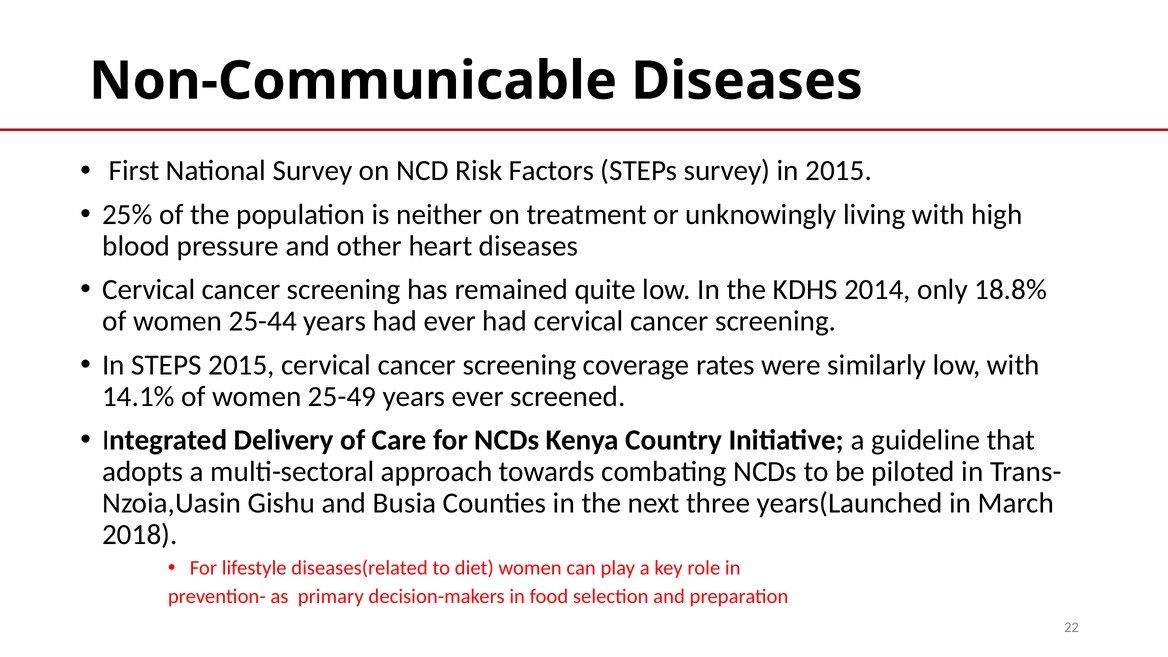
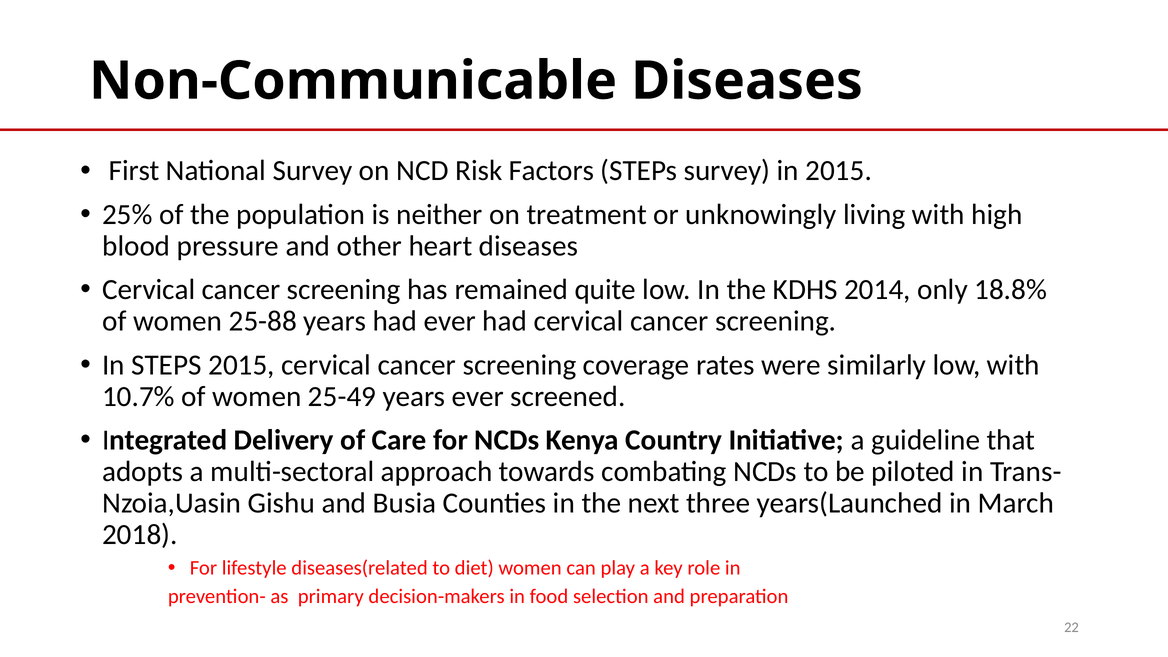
25-44: 25-44 -> 25-88
14.1%: 14.1% -> 10.7%
